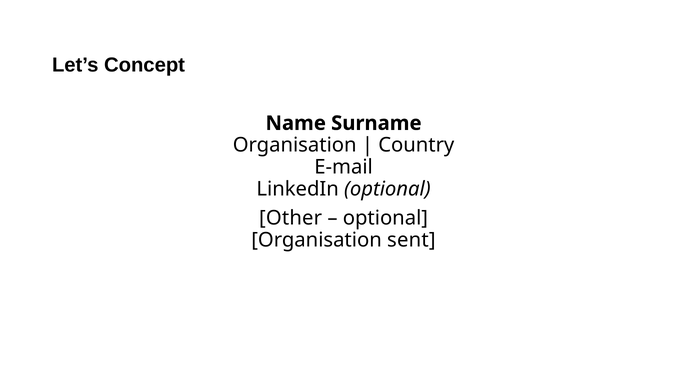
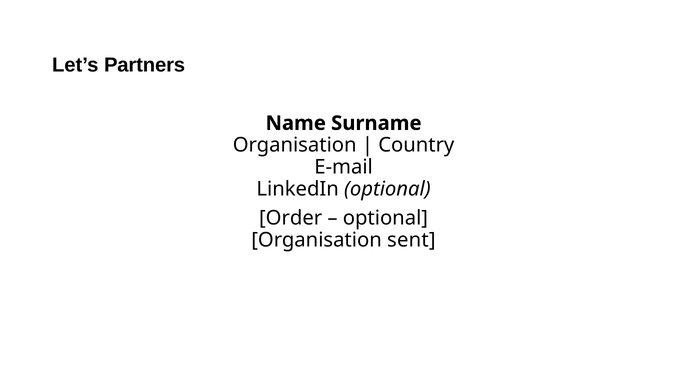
Concept: Concept -> Partners
Other: Other -> Order
